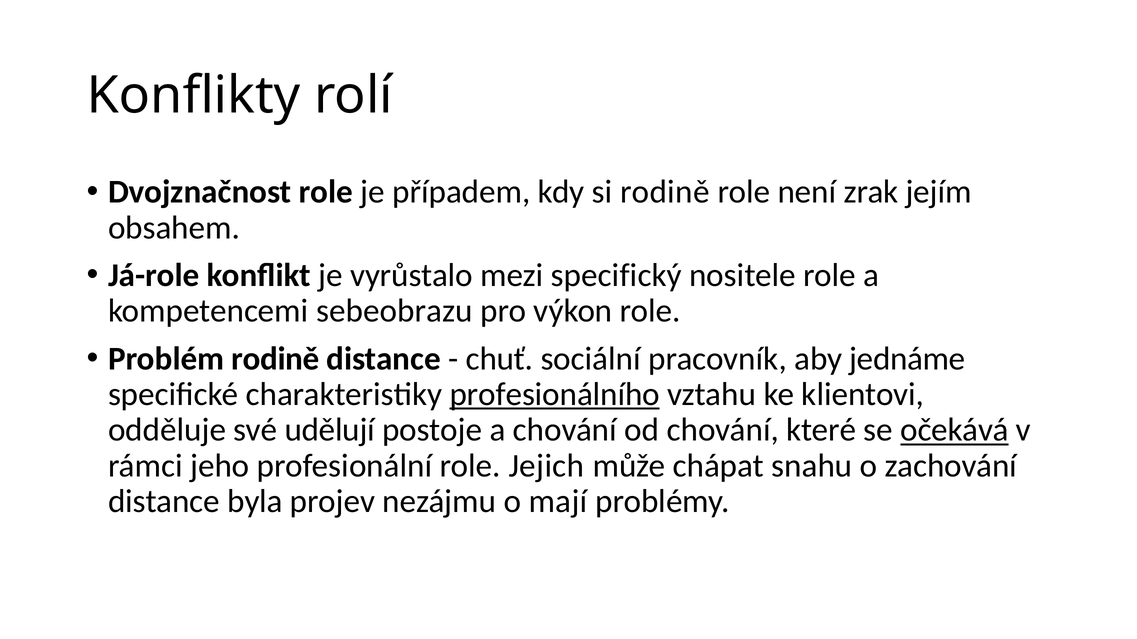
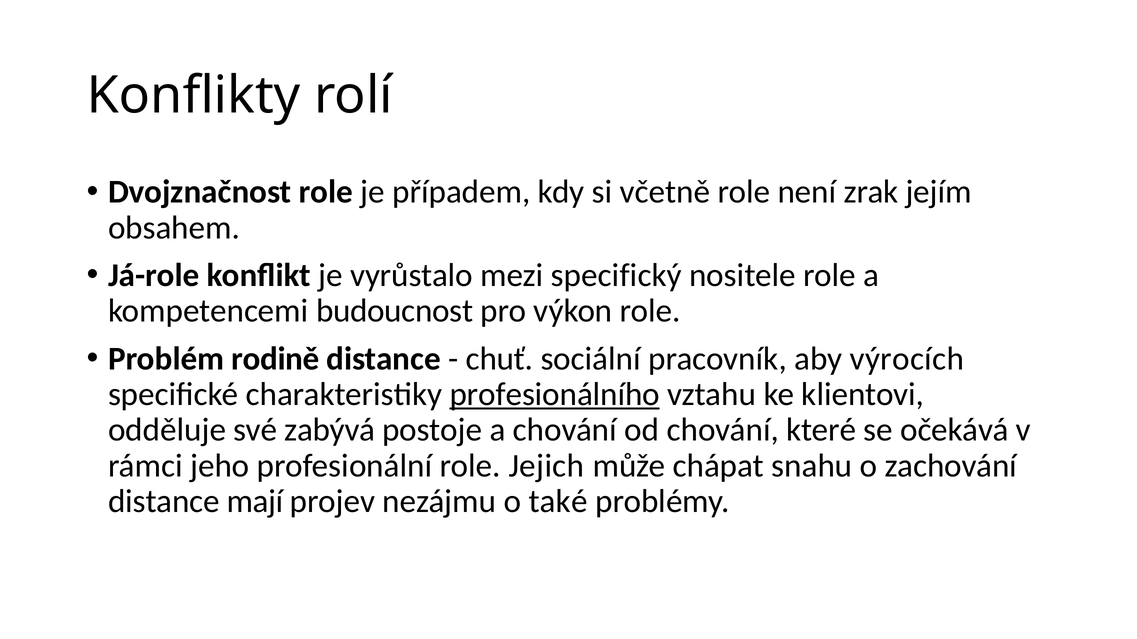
si rodině: rodině -> včetně
sebeobrazu: sebeobrazu -> budoucnost
jednáme: jednáme -> výrocích
udělují: udělují -> zabývá
očekává underline: present -> none
byla: byla -> mají
mají: mají -> také
